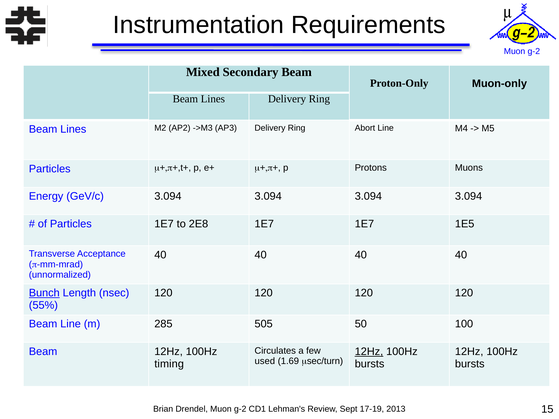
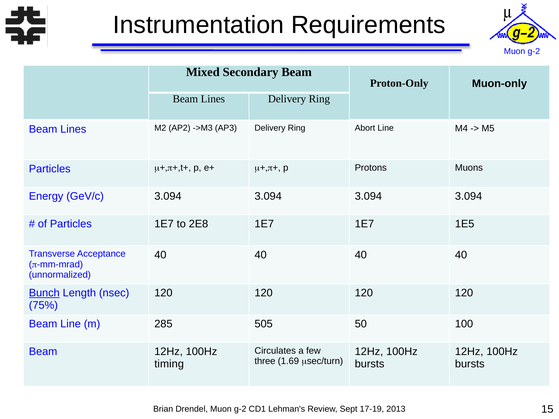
55%: 55% -> 75%
12Hz at (369, 352) underline: present -> none
used: used -> three
